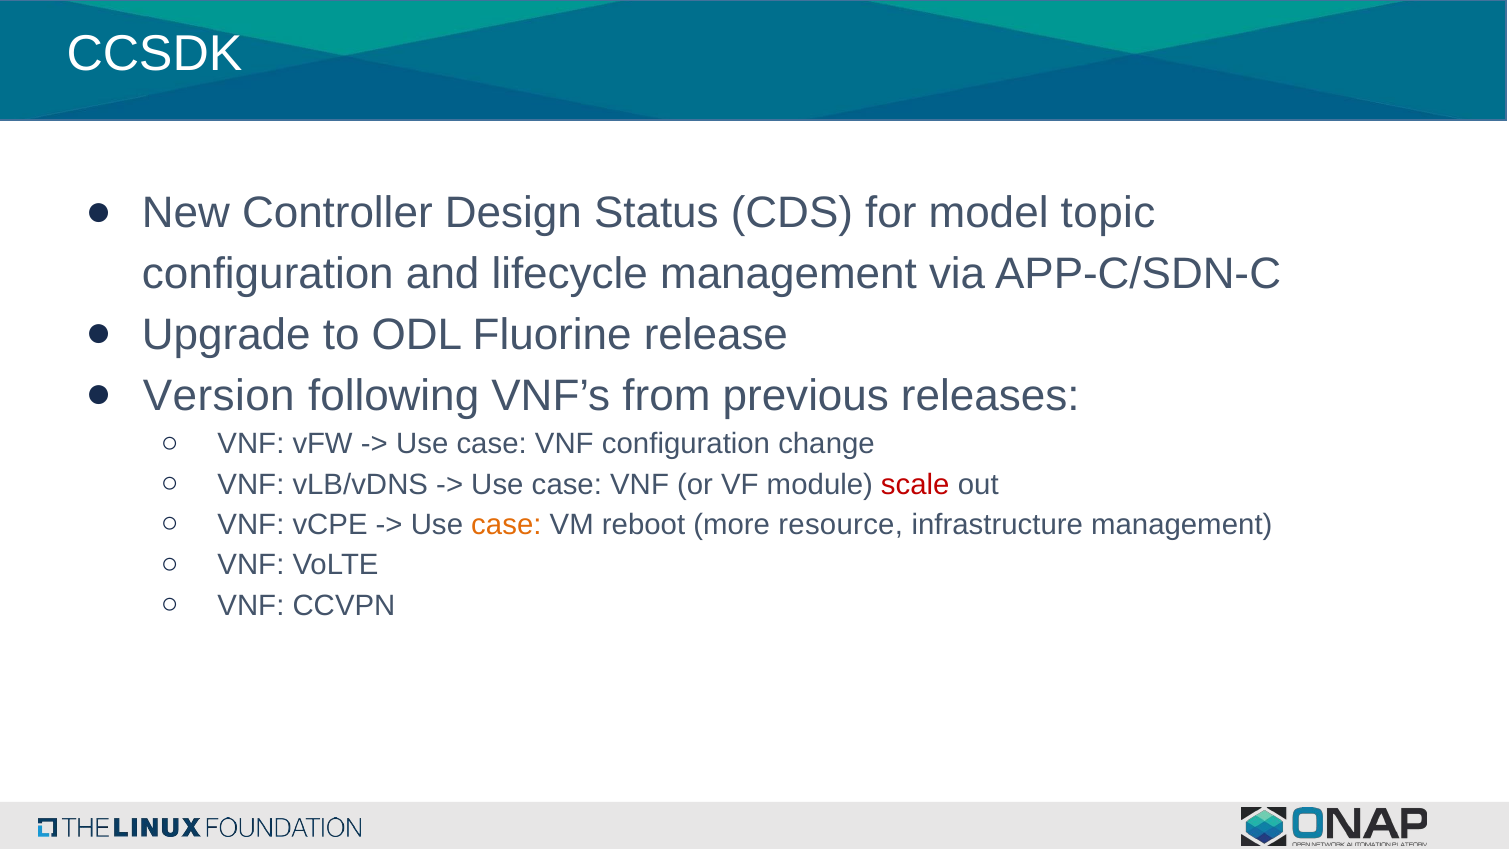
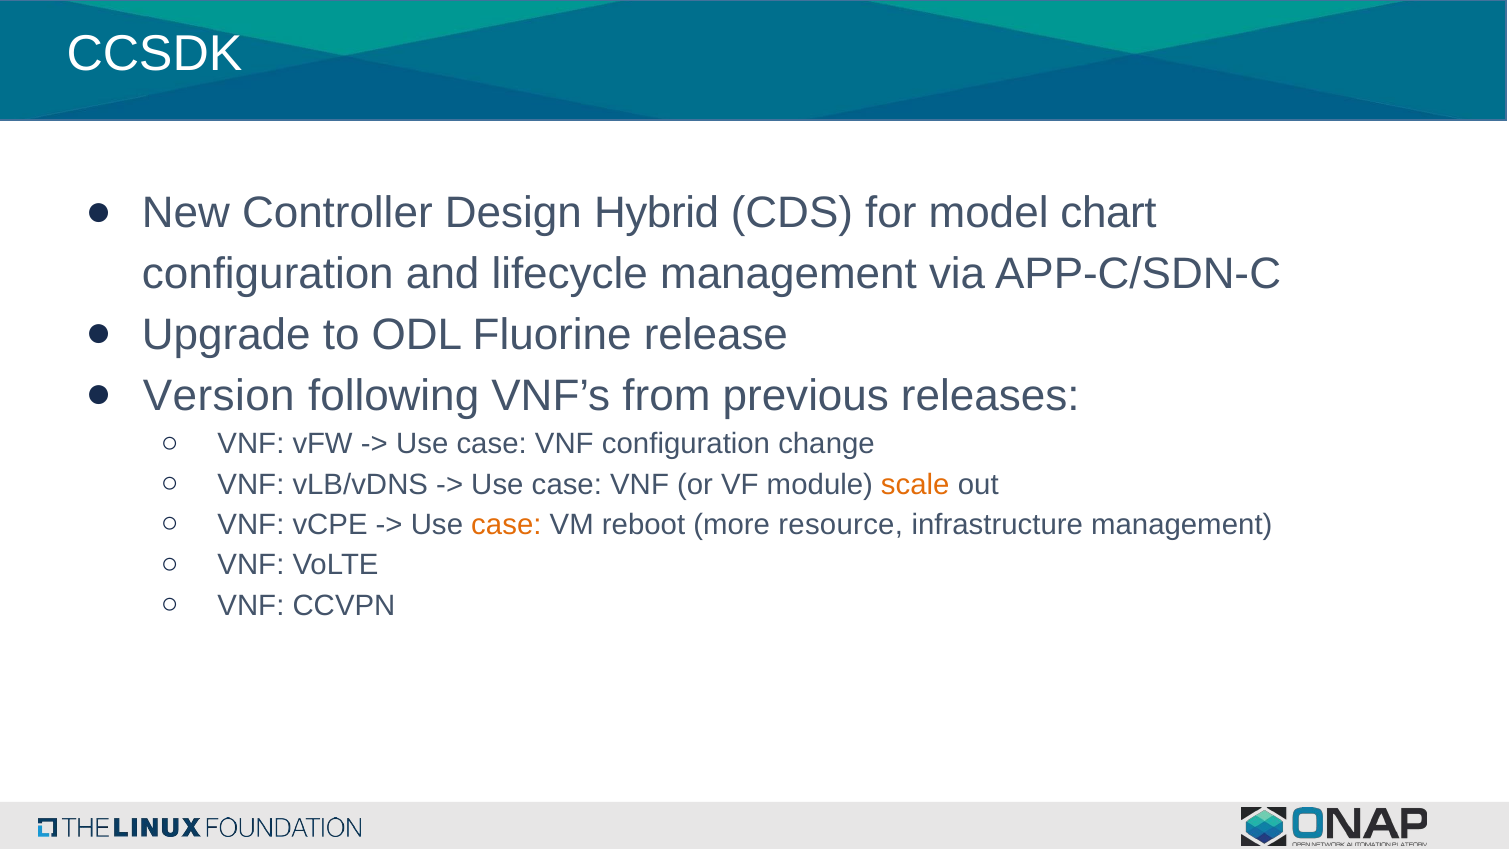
Status: Status -> Hybrid
topic: topic -> chart
scale colour: red -> orange
